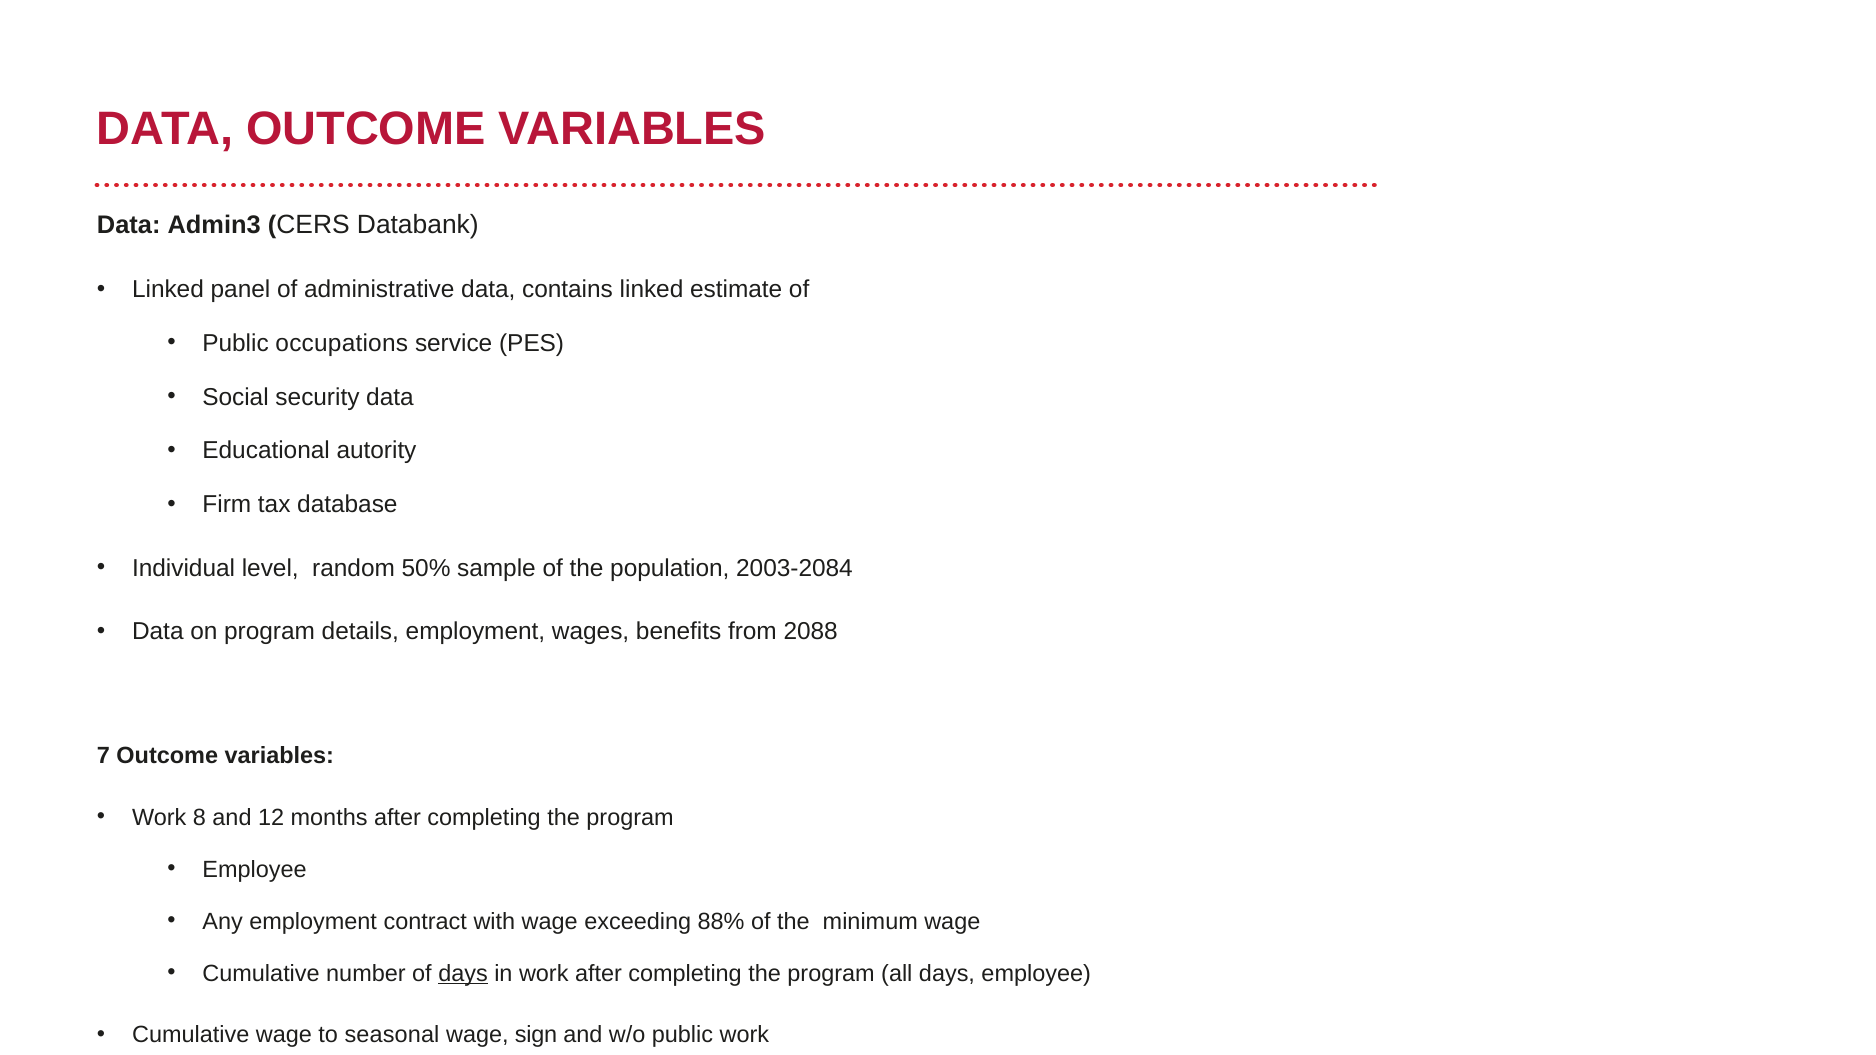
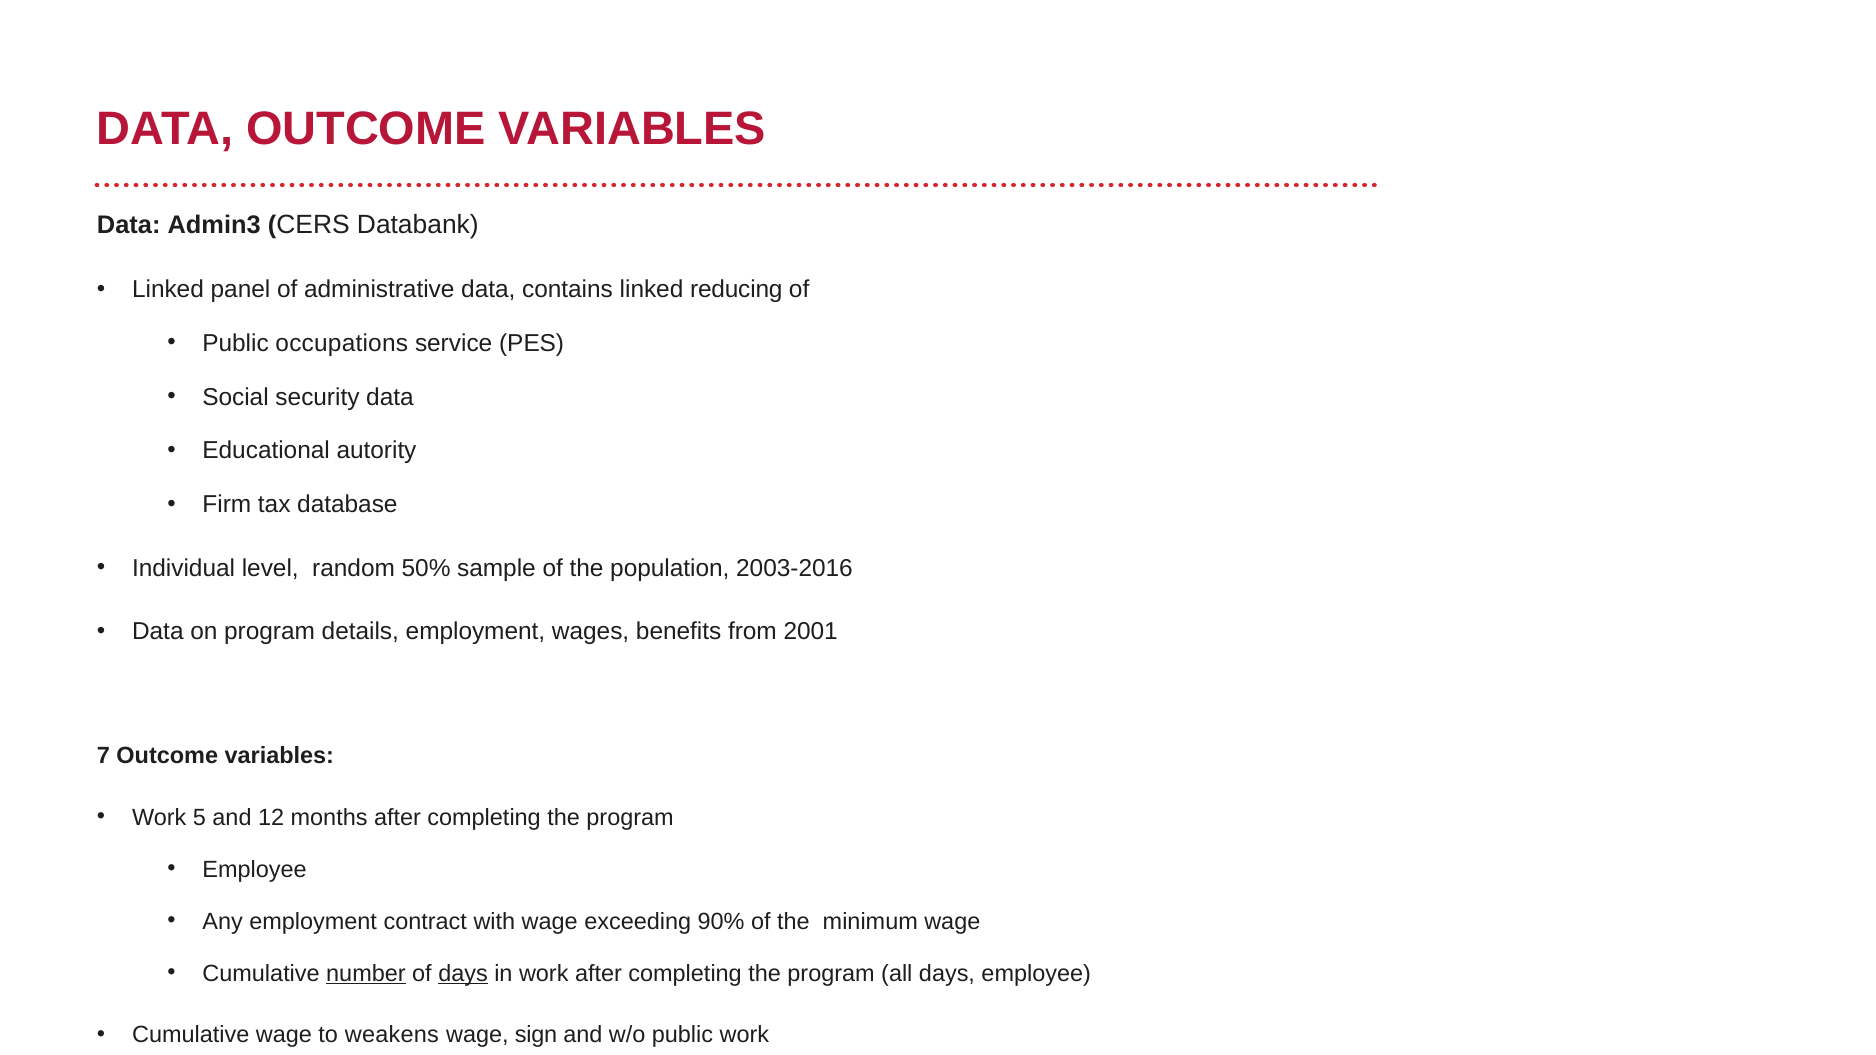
estimate: estimate -> reducing
2003-2084: 2003-2084 -> 2003-2016
2088: 2088 -> 2001
8: 8 -> 5
88%: 88% -> 90%
number underline: none -> present
seasonal: seasonal -> weakens
